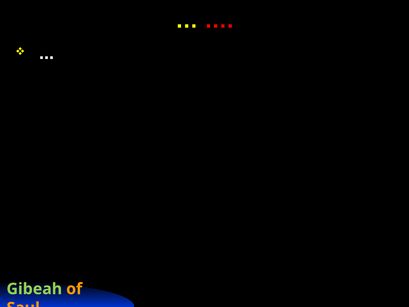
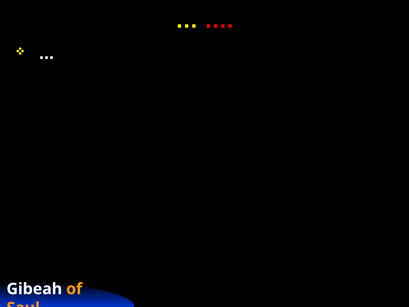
Gibeah colour: light green -> white
